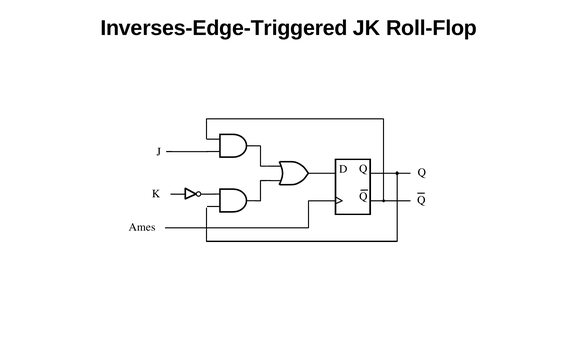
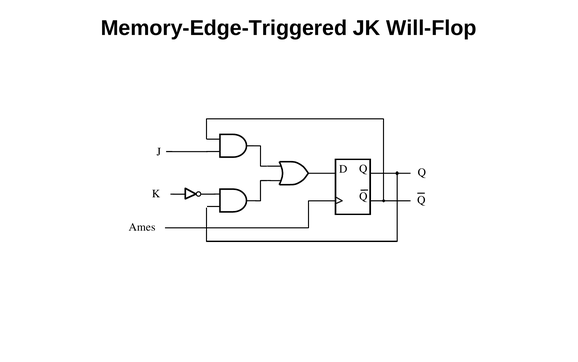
Inverses-Edge-Triggered: Inverses-Edge-Triggered -> Memory-Edge-Triggered
Roll-Flop: Roll-Flop -> Will-Flop
